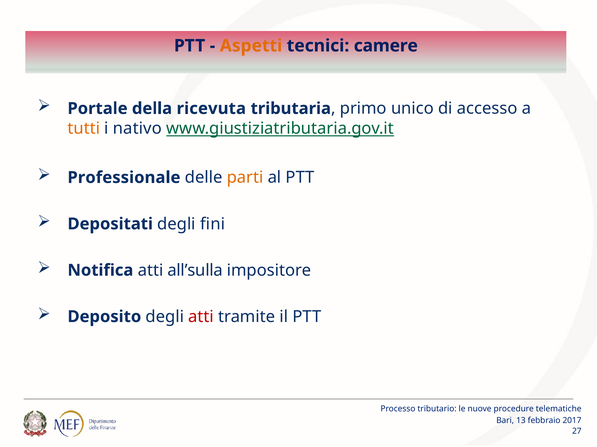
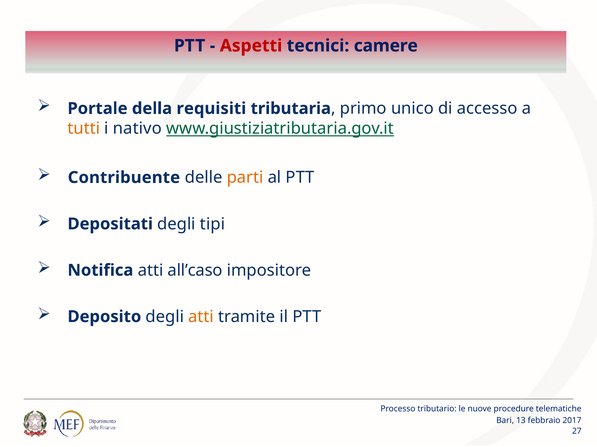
Aspetti colour: orange -> red
ricevuta: ricevuta -> requisiti
Professionale: Professionale -> Contribuente
fini: fini -> tipi
all’sulla: all’sulla -> all’caso
atti at (201, 317) colour: red -> orange
